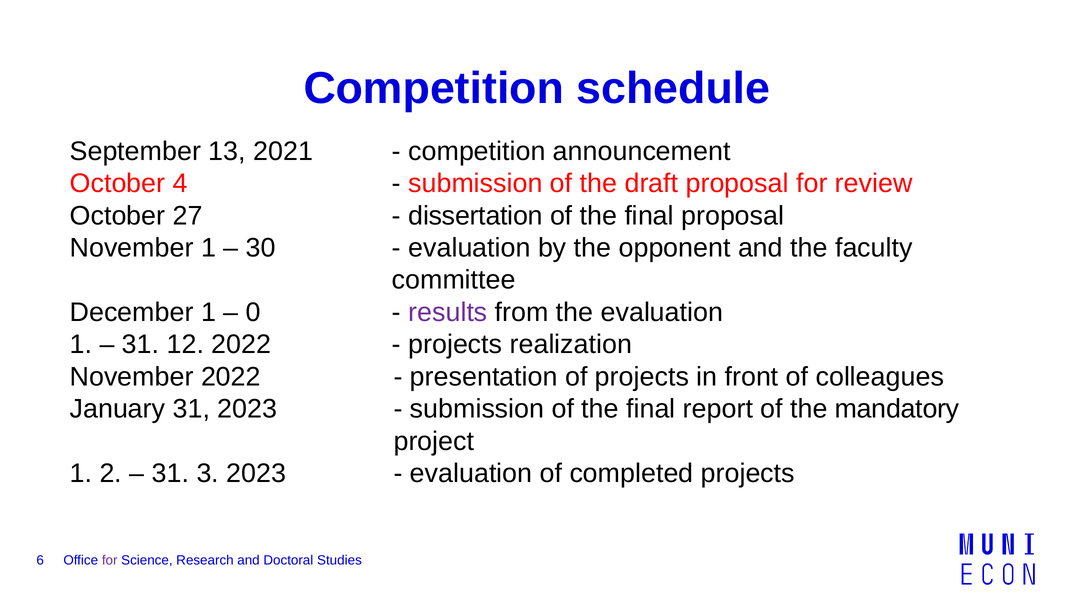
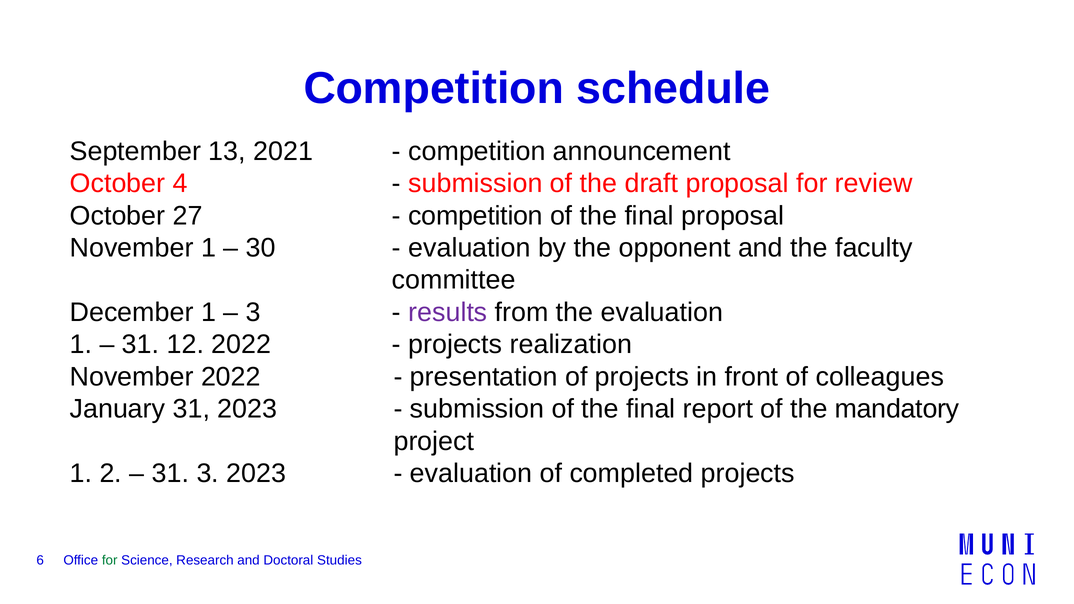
dissertation at (476, 216): dissertation -> competition
0 at (253, 312): 0 -> 3
for at (110, 561) colour: purple -> green
